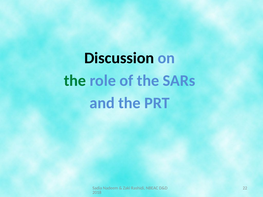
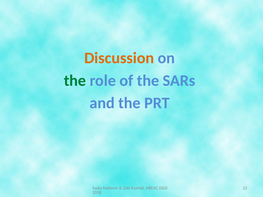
Discussion colour: black -> orange
